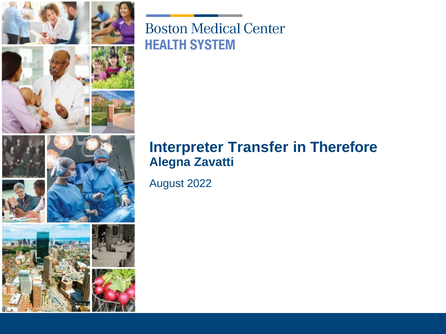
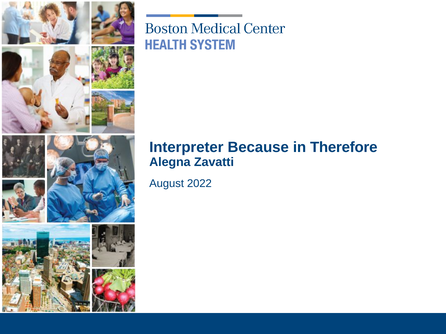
Transfer: Transfer -> Because
